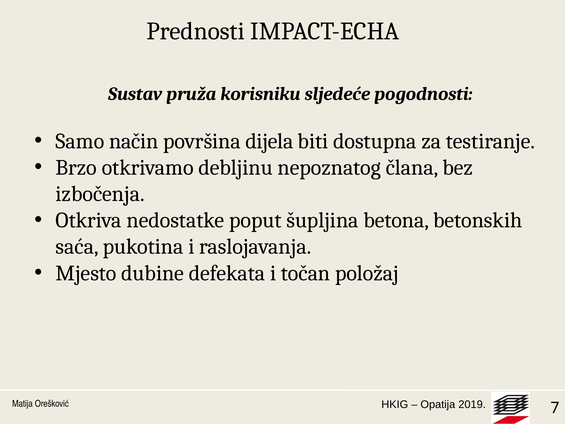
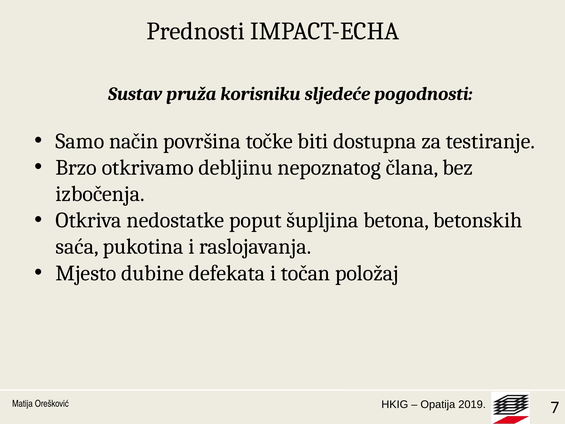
dijela: dijela -> točke
